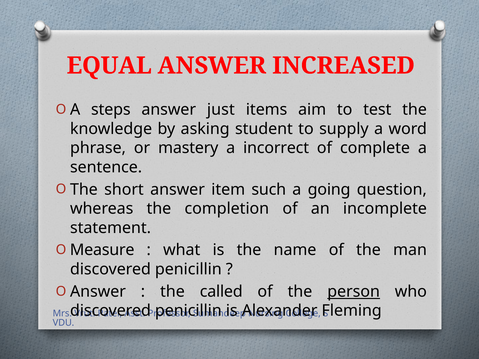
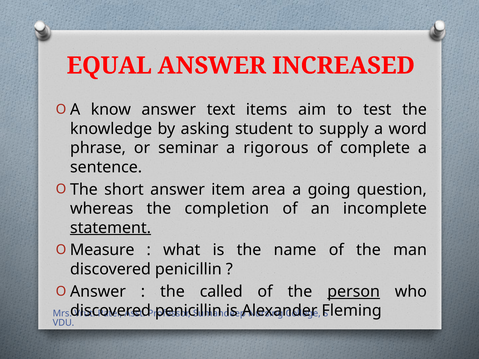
steps: steps -> know
just: just -> text
mastery: mastery -> seminar
incorrect: incorrect -> rigorous
such: such -> area
statement underline: none -> present
